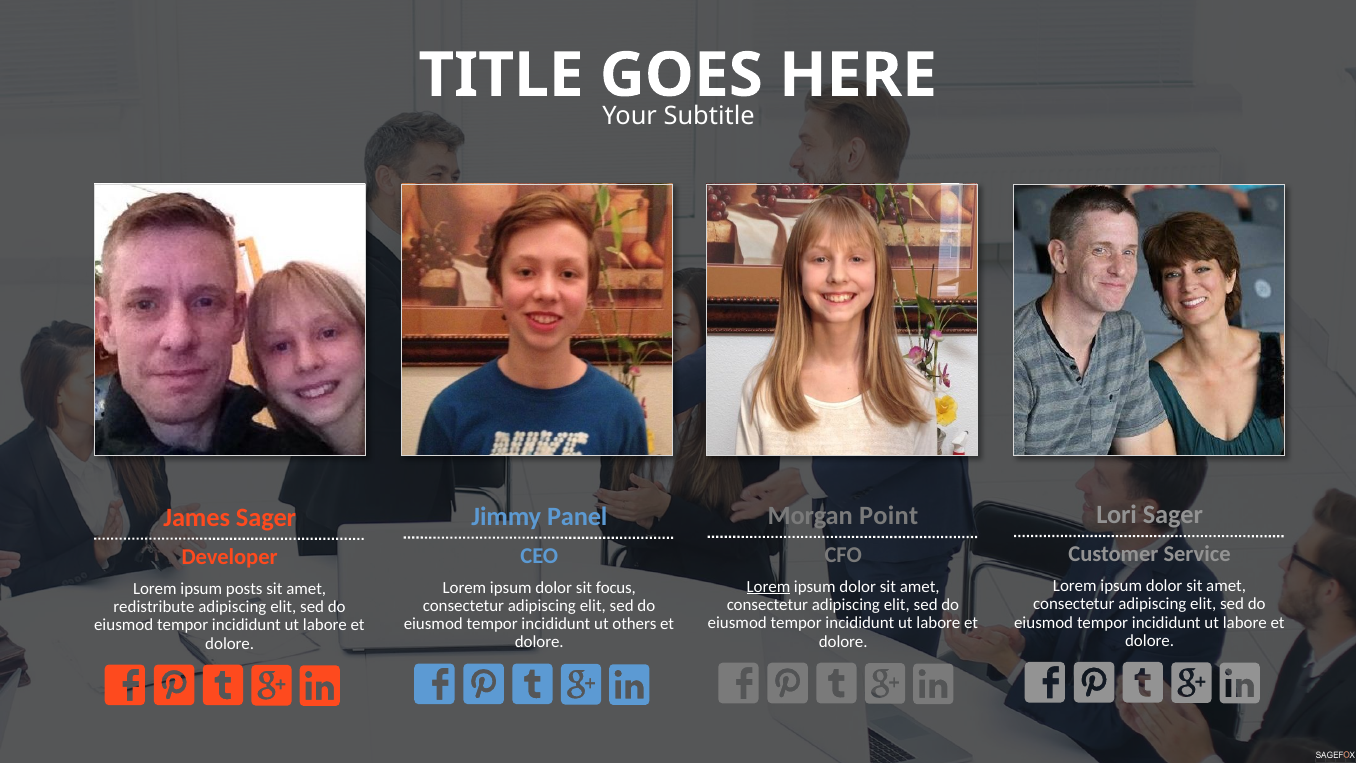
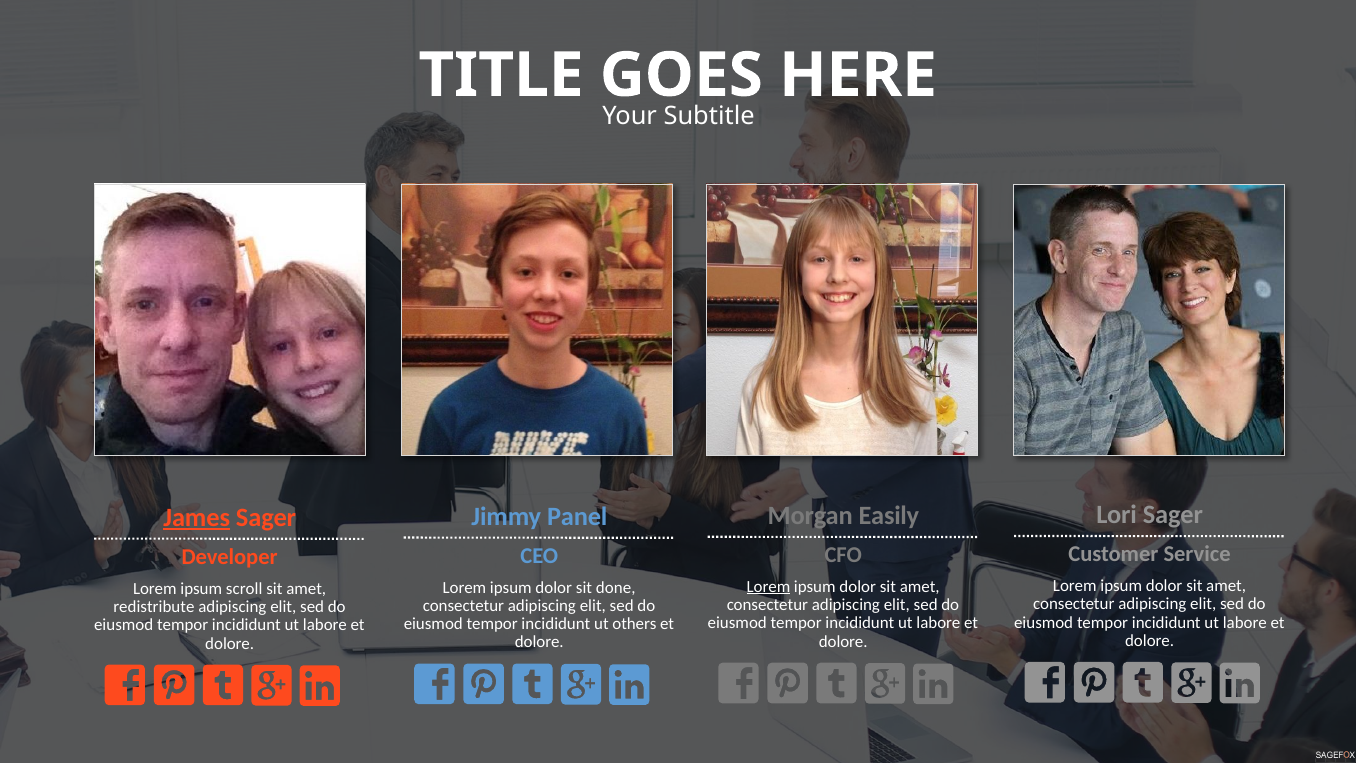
Point: Point -> Easily
James underline: none -> present
focus: focus -> done
posts: posts -> scroll
